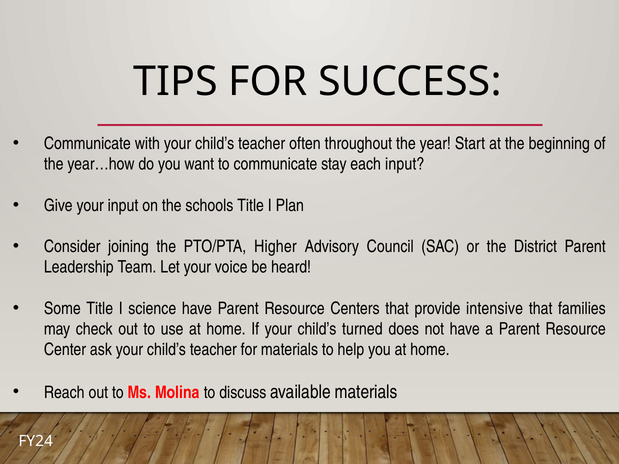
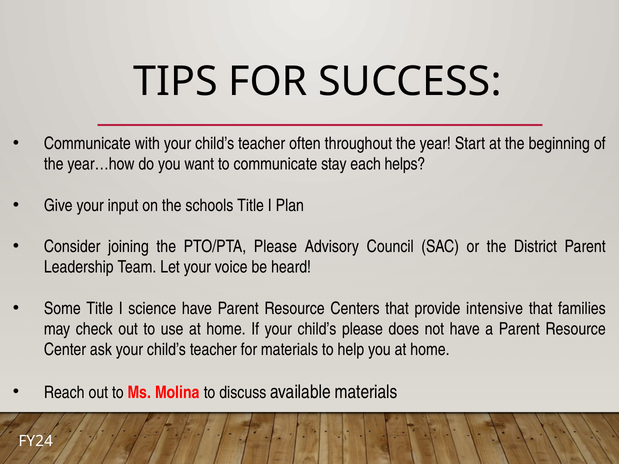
each input: input -> helps
PTO/PTA Higher: Higher -> Please
child’s turned: turned -> please
